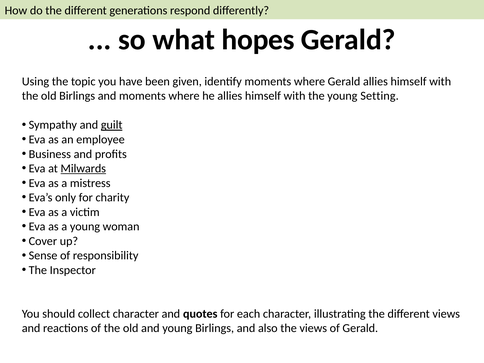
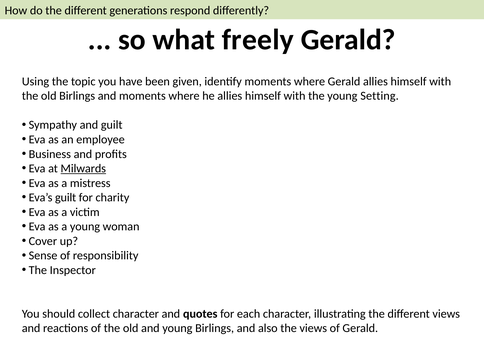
hopes: hopes -> freely
guilt at (112, 125) underline: present -> none
Eva’s only: only -> guilt
